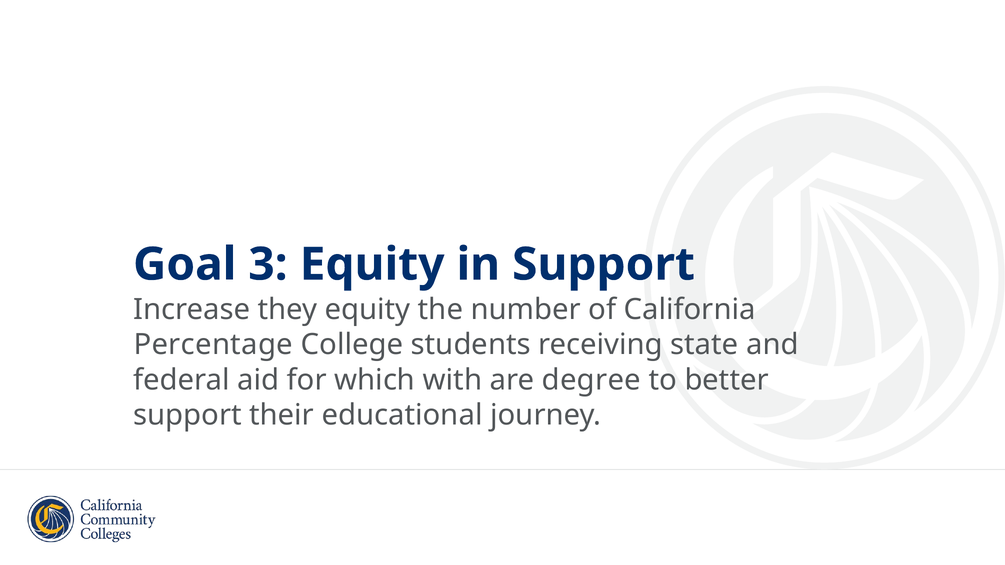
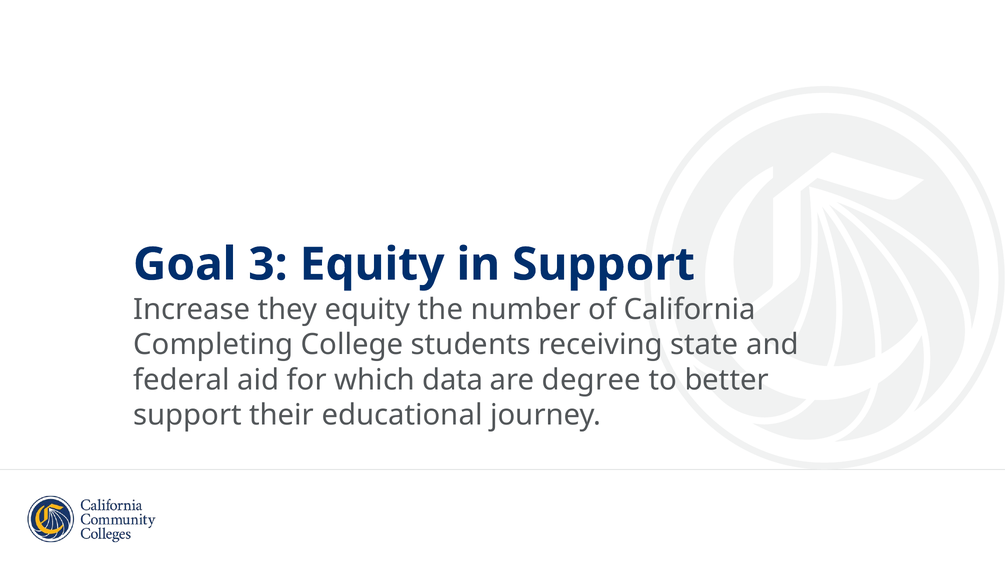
Percentage: Percentage -> Completing
with: with -> data
